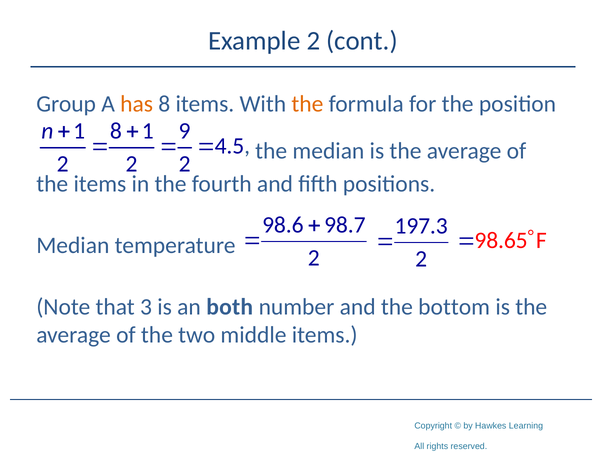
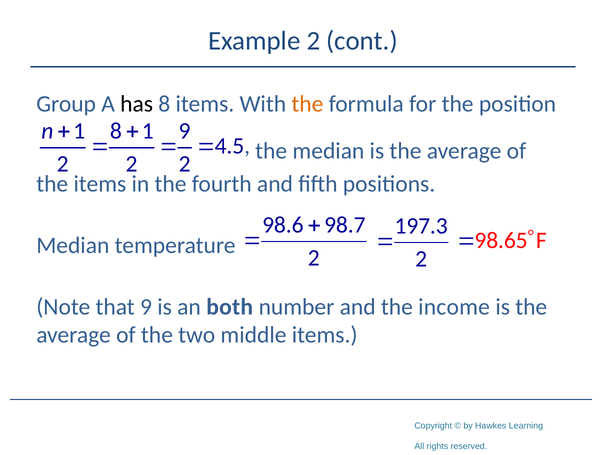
has colour: orange -> black
that 3: 3 -> 9
bottom: bottom -> income
